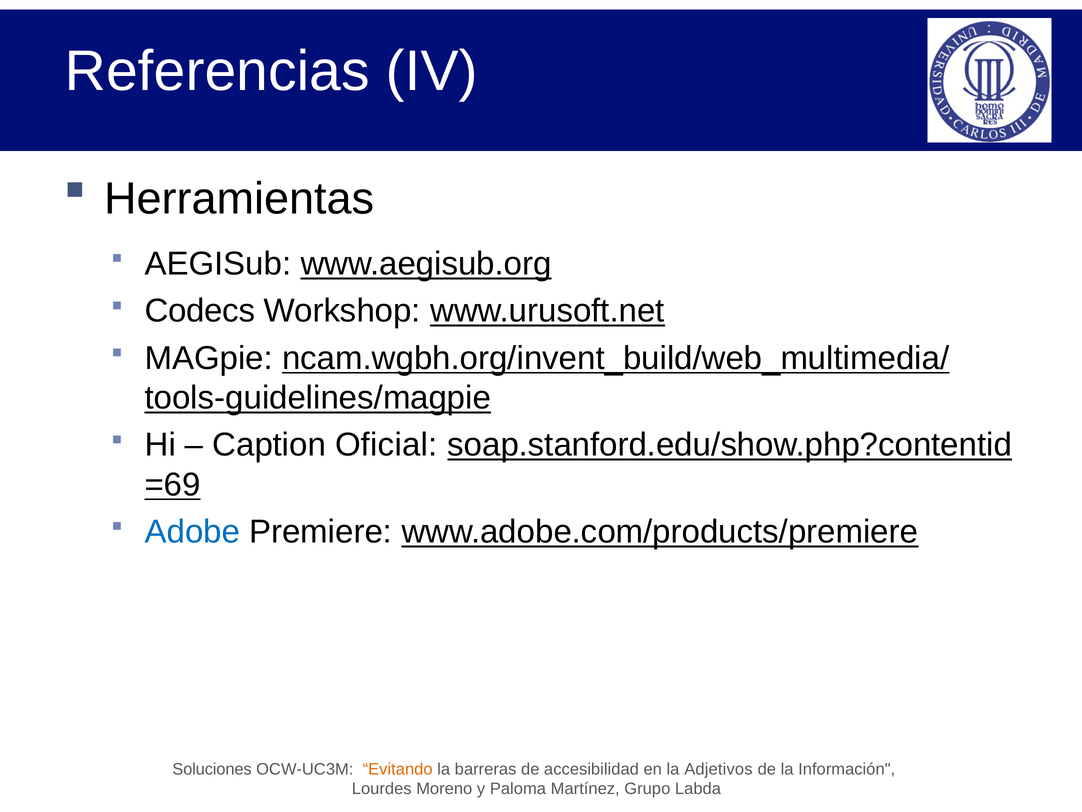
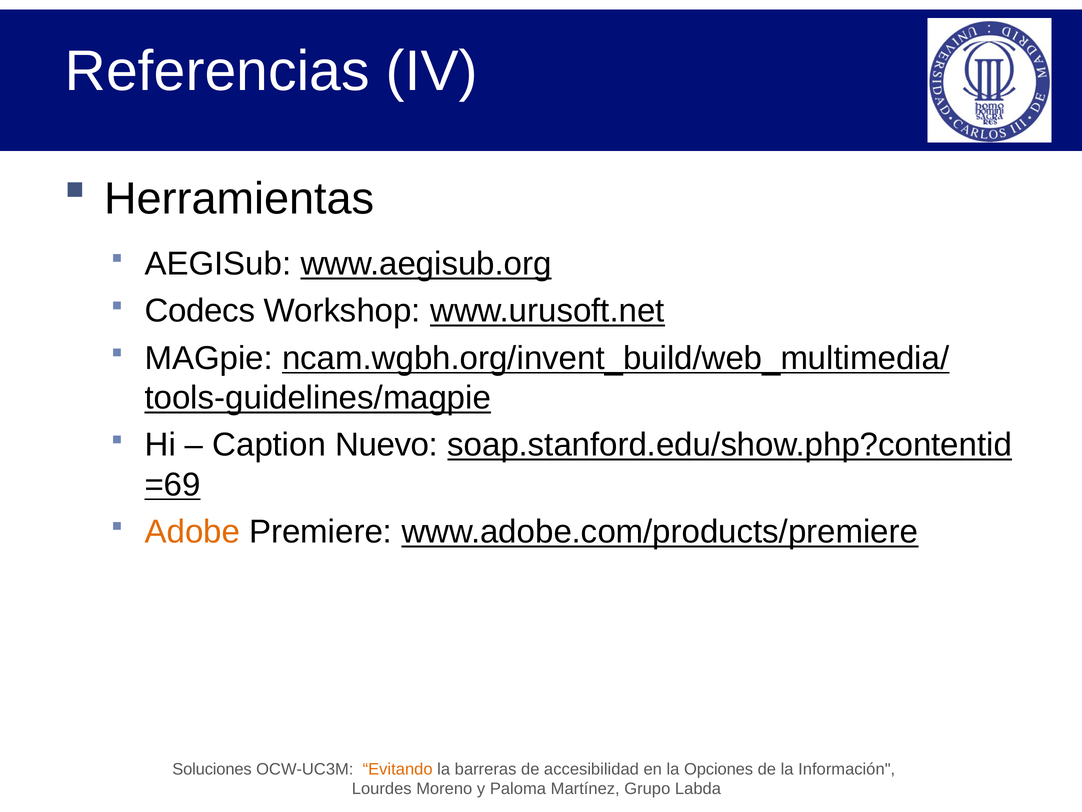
Oficial: Oficial -> Nuevo
Adobe colour: blue -> orange
Adjetivos: Adjetivos -> Opciones
